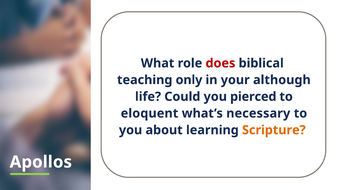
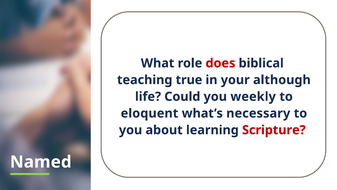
only: only -> true
pierced: pierced -> weekly
Scripture colour: orange -> red
Apollos: Apollos -> Named
